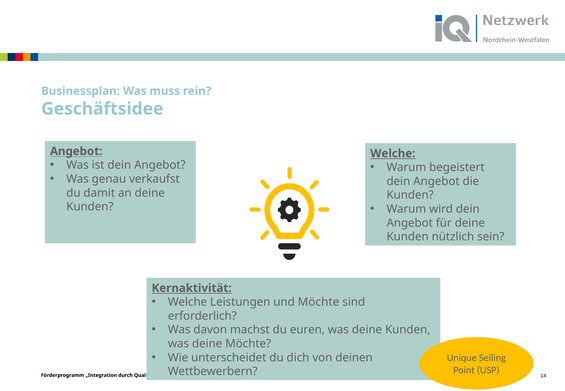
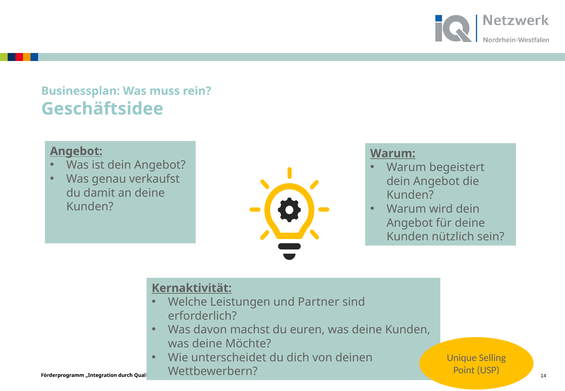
Welche at (393, 154): Welche -> Warum
und Möchte: Möchte -> Partner
